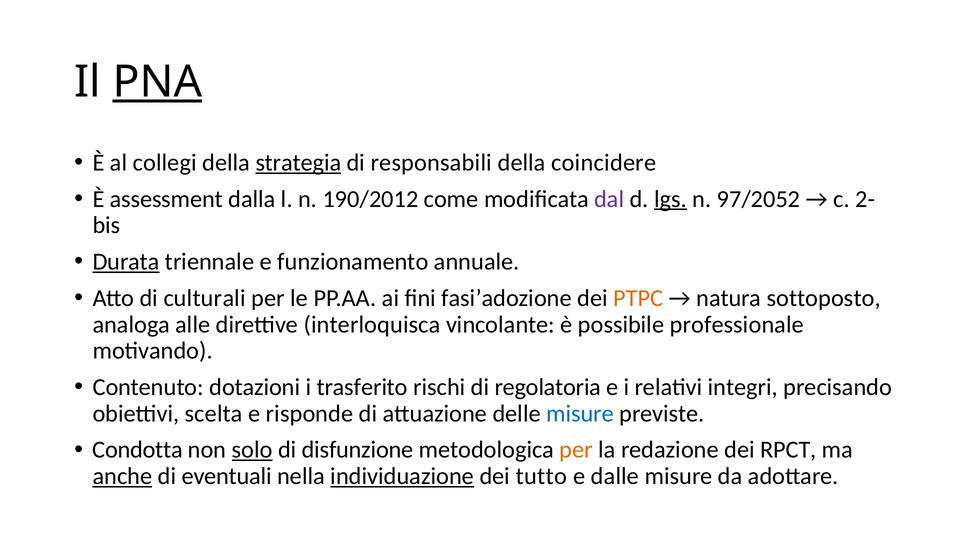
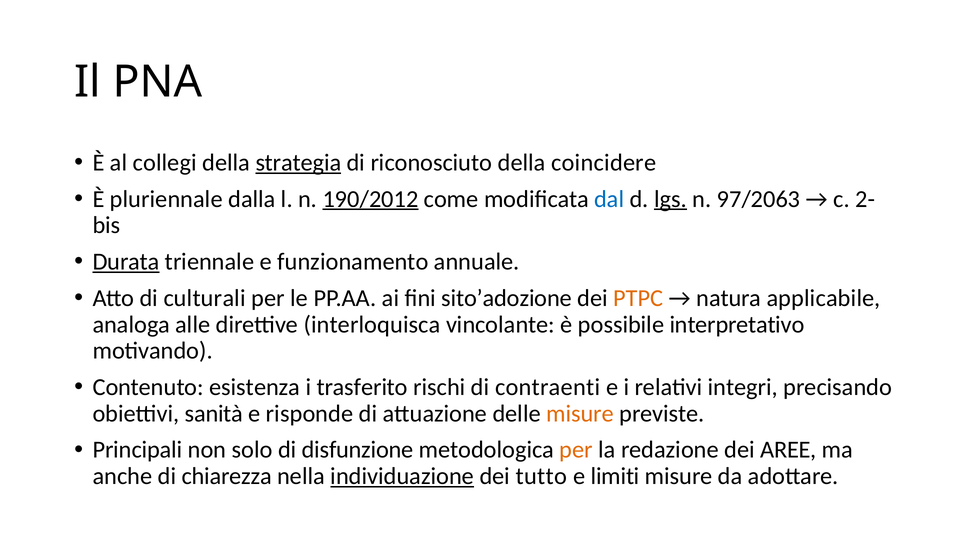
PNA underline: present -> none
responsabili: responsabili -> riconosciuto
assessment: assessment -> pluriennale
190/2012 underline: none -> present
dal colour: purple -> blue
97/2052: 97/2052 -> 97/2063
fasi’adozione: fasi’adozione -> sito’adozione
sottoposto: sottoposto -> applicabile
professionale: professionale -> interpretativo
dotazioni: dotazioni -> esistenza
regolatoria: regolatoria -> contraenti
scelta: scelta -> sanità
misure at (580, 414) colour: blue -> orange
Condotta: Condotta -> Principali
solo underline: present -> none
RPCT: RPCT -> AREE
anche underline: present -> none
eventuali: eventuali -> chiarezza
dalle: dalle -> limiti
